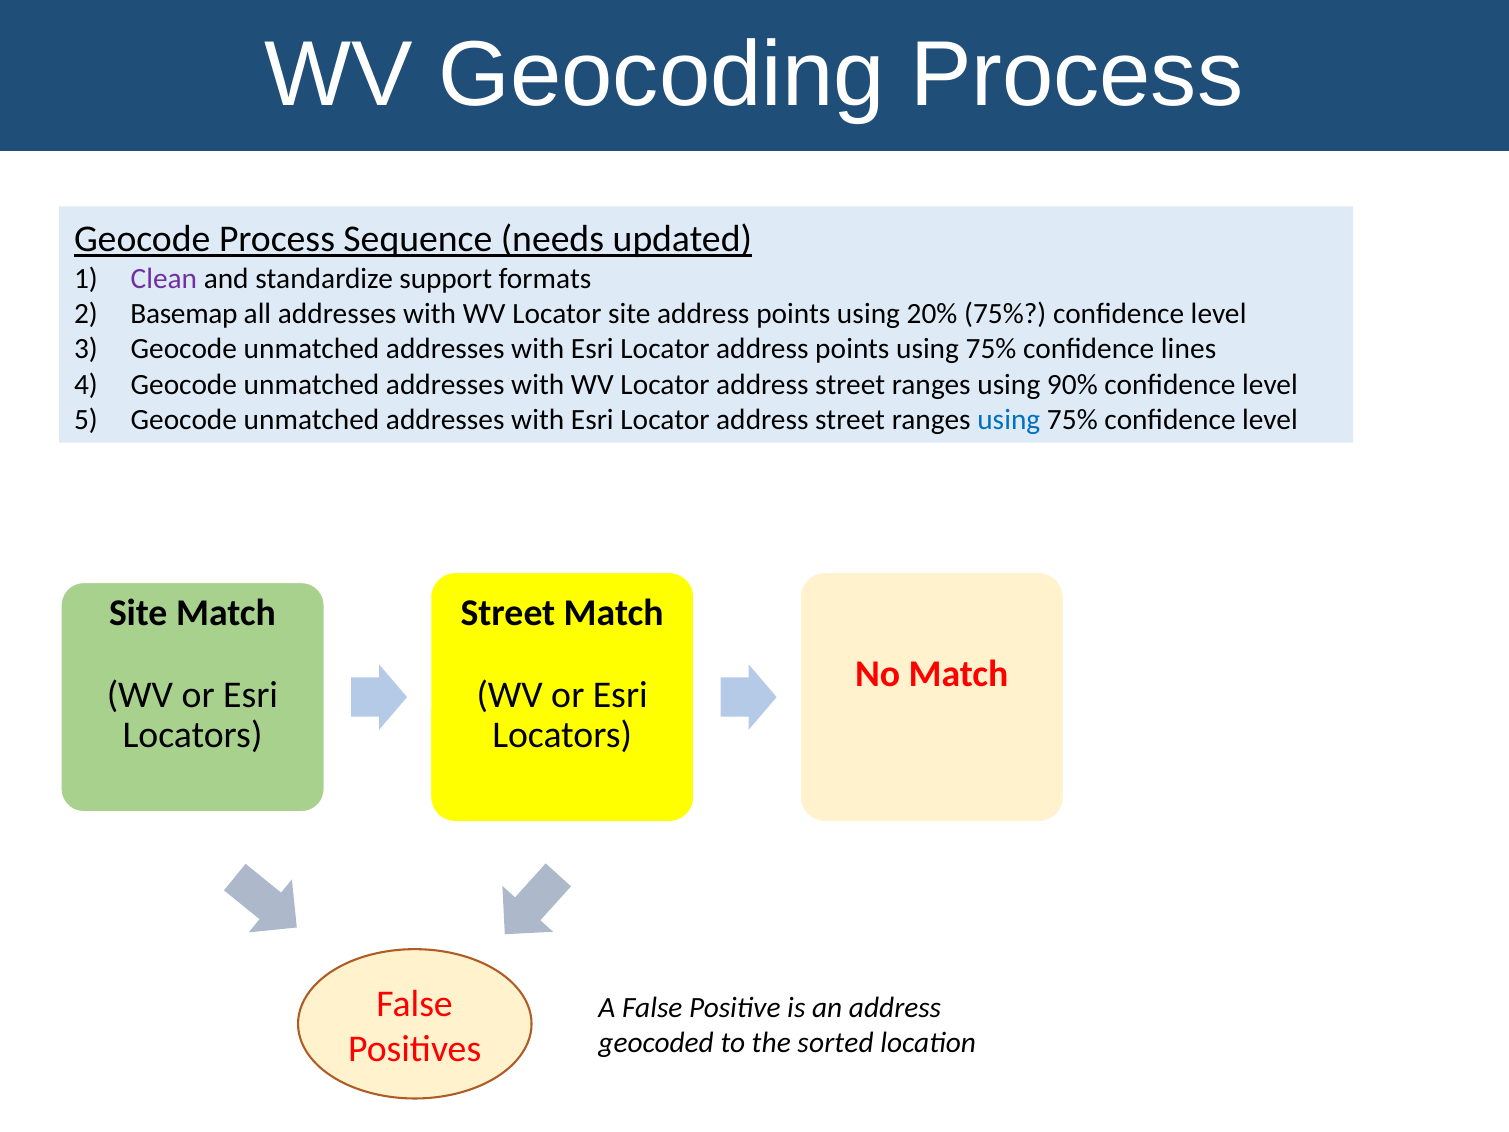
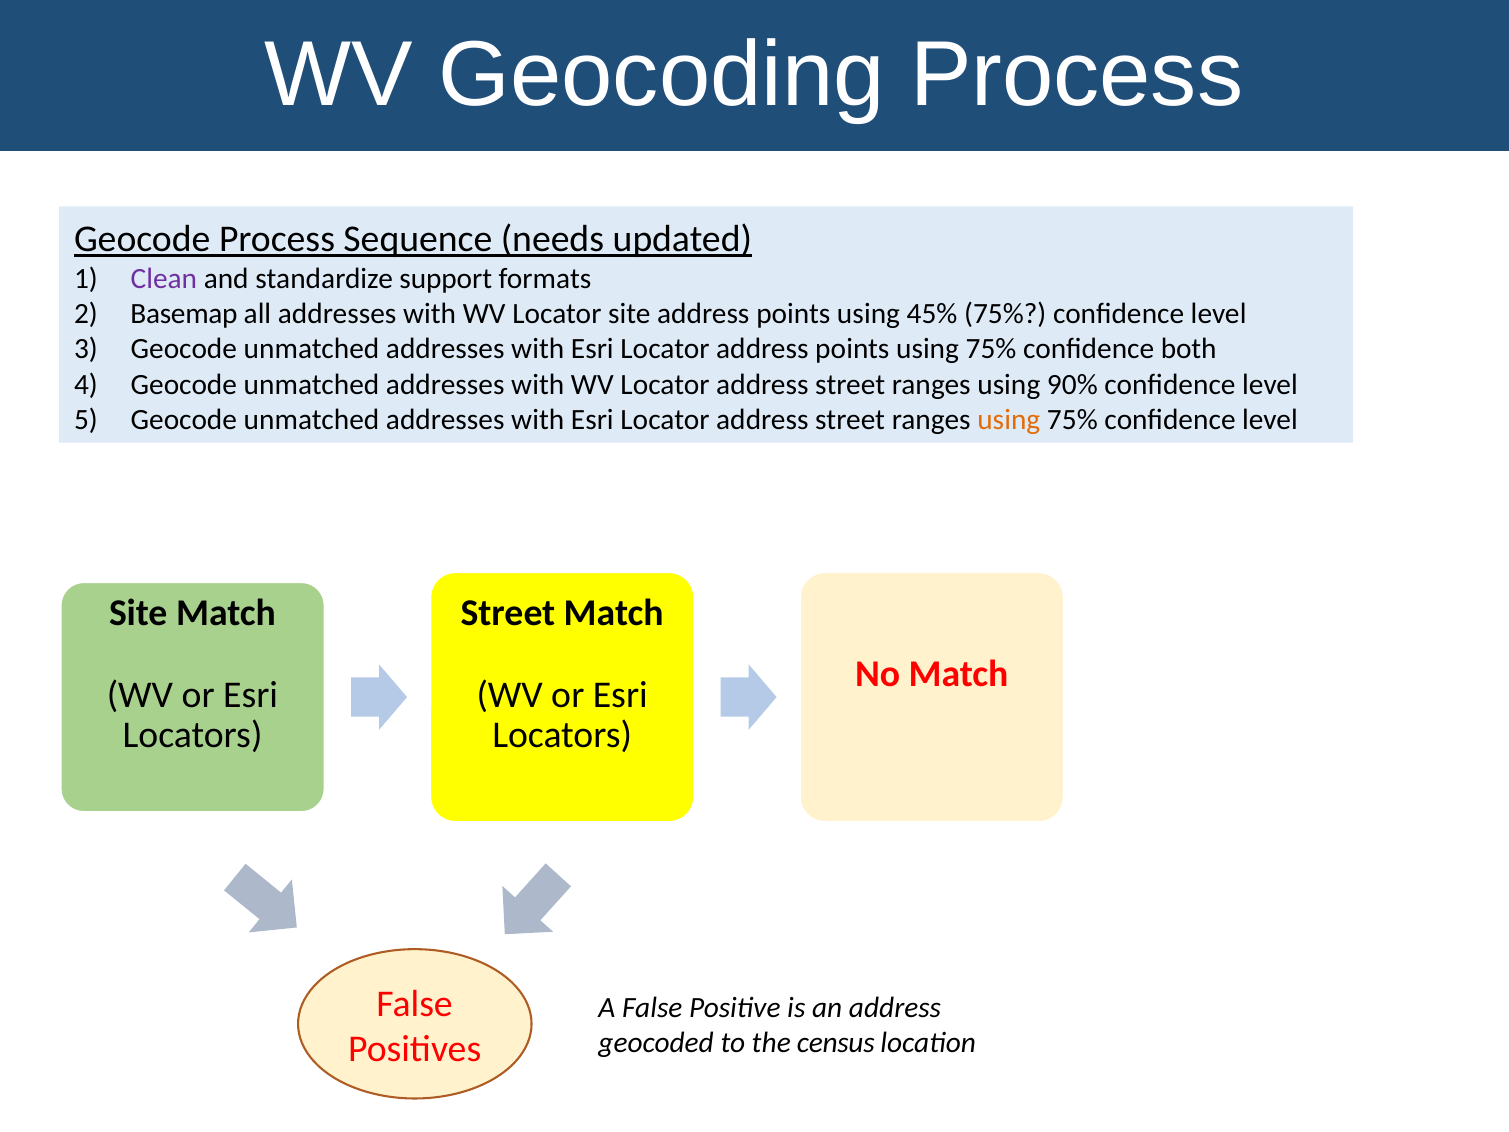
20%: 20% -> 45%
lines: lines -> both
using at (1009, 420) colour: blue -> orange
sorted: sorted -> census
